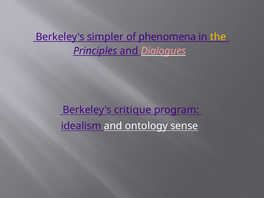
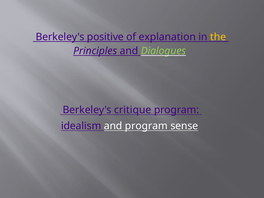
simpler: simpler -> positive
phenomena: phenomena -> explanation
Dialogues colour: pink -> light green
and ontology: ontology -> program
